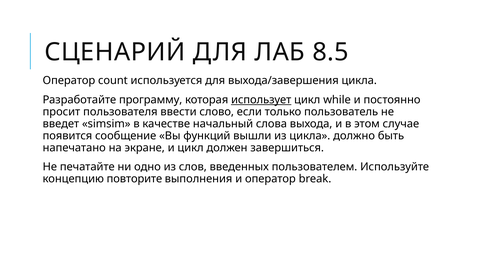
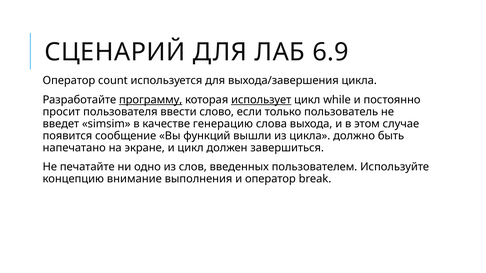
8.5: 8.5 -> 6.9
программу underline: none -> present
начальный: начальный -> генерацию
повторите: повторите -> внимание
